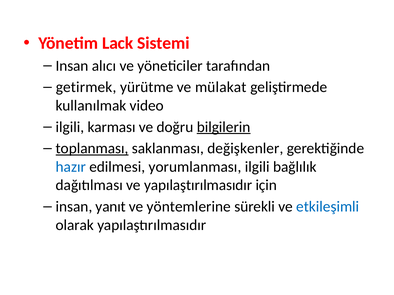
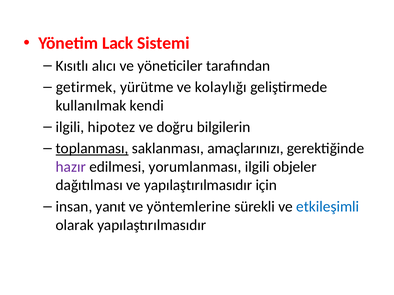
Insan at (72, 66): Insan -> Kısıtlı
mülakat: mülakat -> kolaylığı
video: video -> kendi
karması: karması -> hipotez
bilgilerin underline: present -> none
değişkenler: değişkenler -> amaçlarınızı
hazır colour: blue -> purple
bağlılık: bağlılık -> objeler
